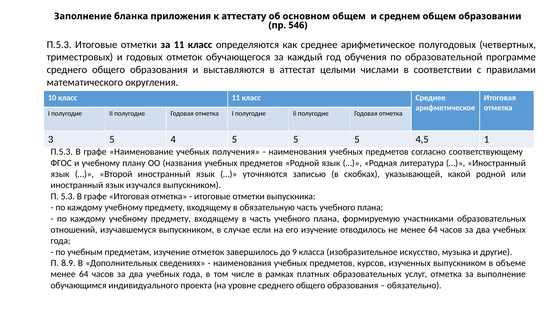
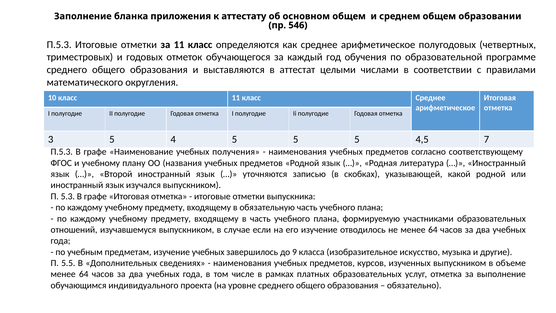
1: 1 -> 7
изучение отметок: отметок -> учебных
8.9: 8.9 -> 5.5
